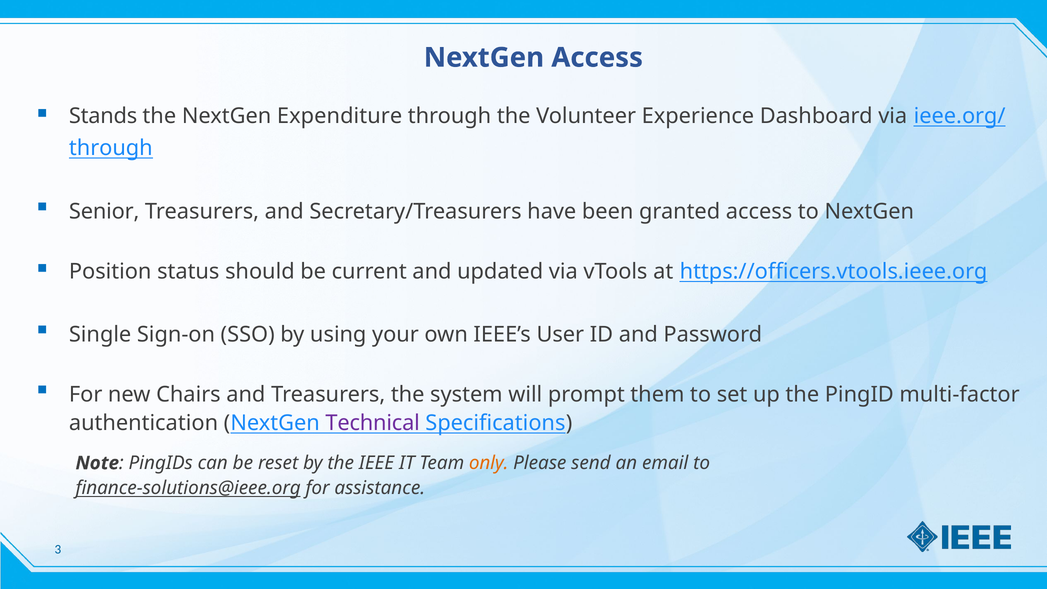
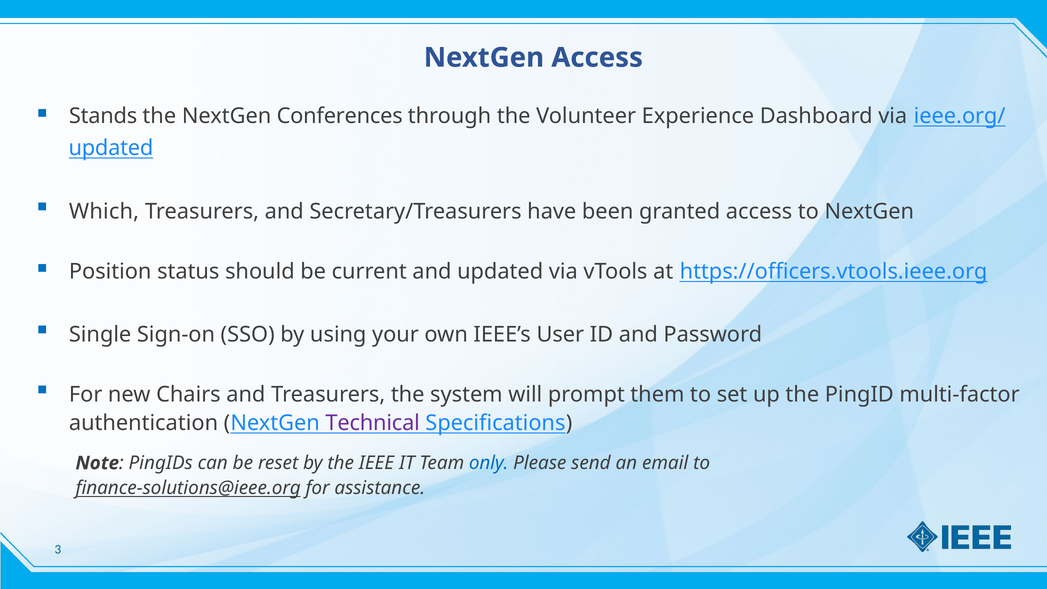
Expenditure: Expenditure -> Conferences
through at (111, 148): through -> updated
Senior: Senior -> Which
only colour: orange -> blue
